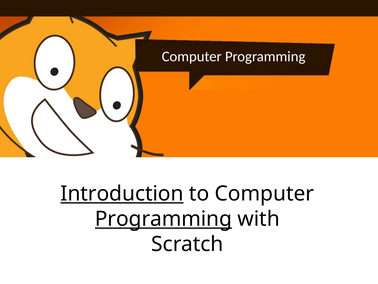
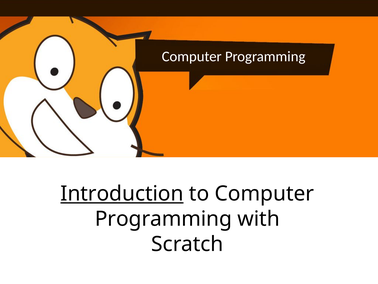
Programming at (163, 219) underline: present -> none
